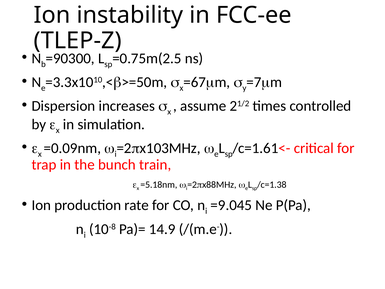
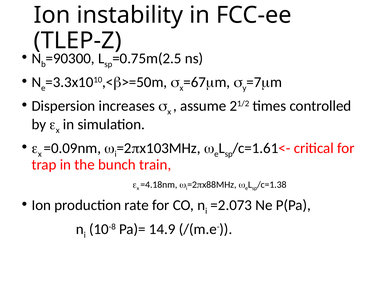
=5.18nm: =5.18nm -> =4.18nm
=9.045: =9.045 -> =2.073
